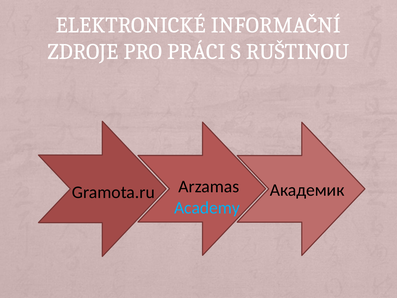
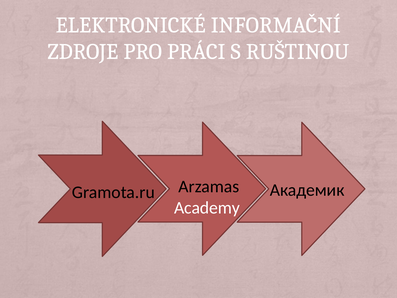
Academy colour: light blue -> white
